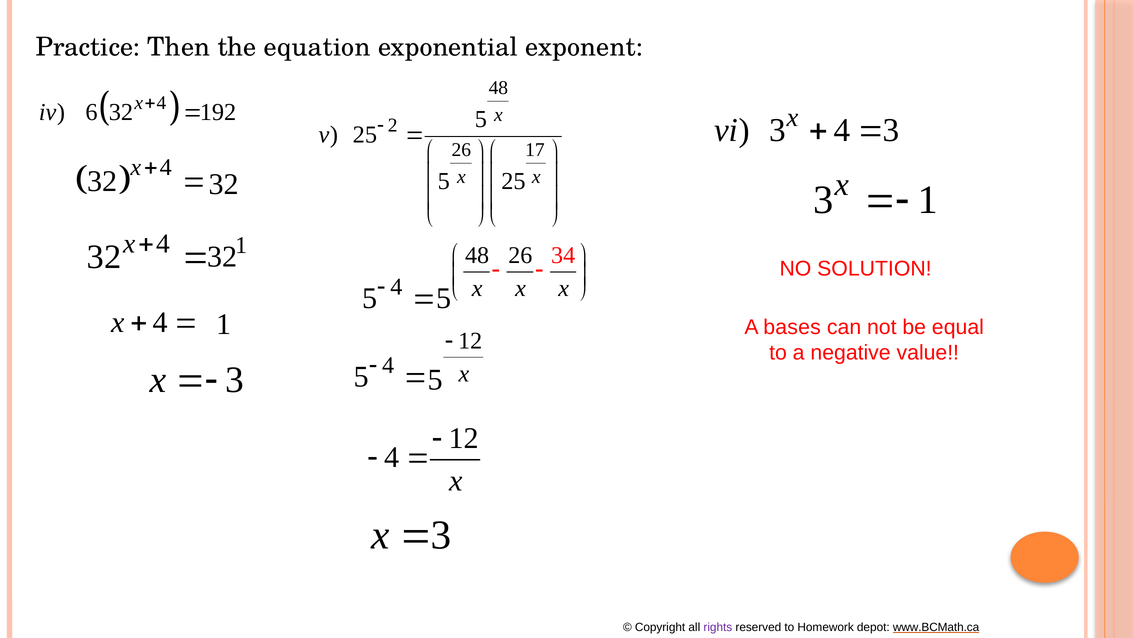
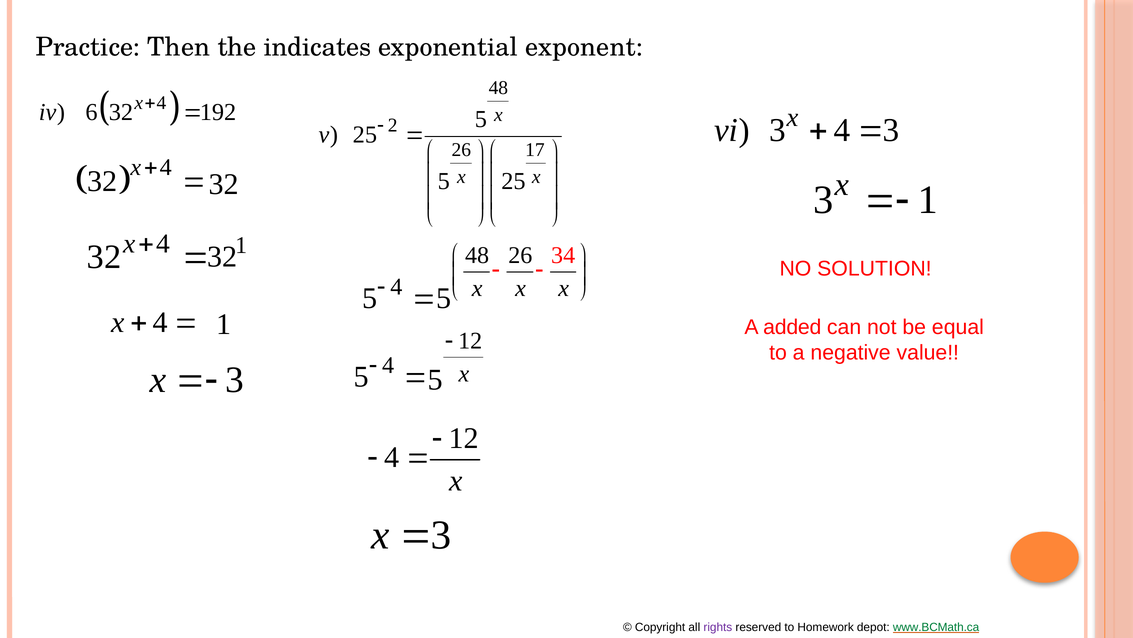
equation: equation -> indicates
bases: bases -> added
www.BCMath.ca colour: black -> green
